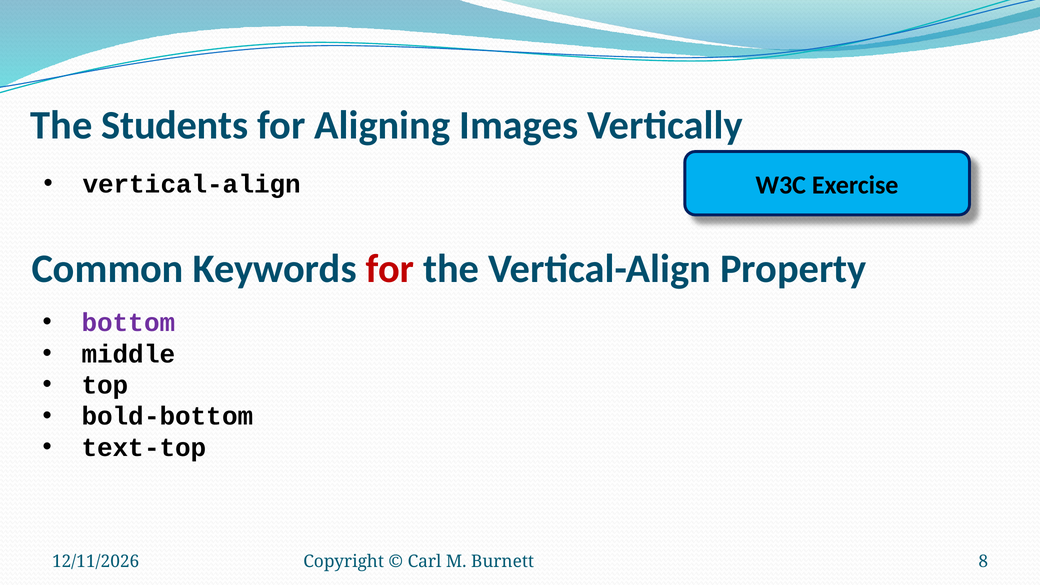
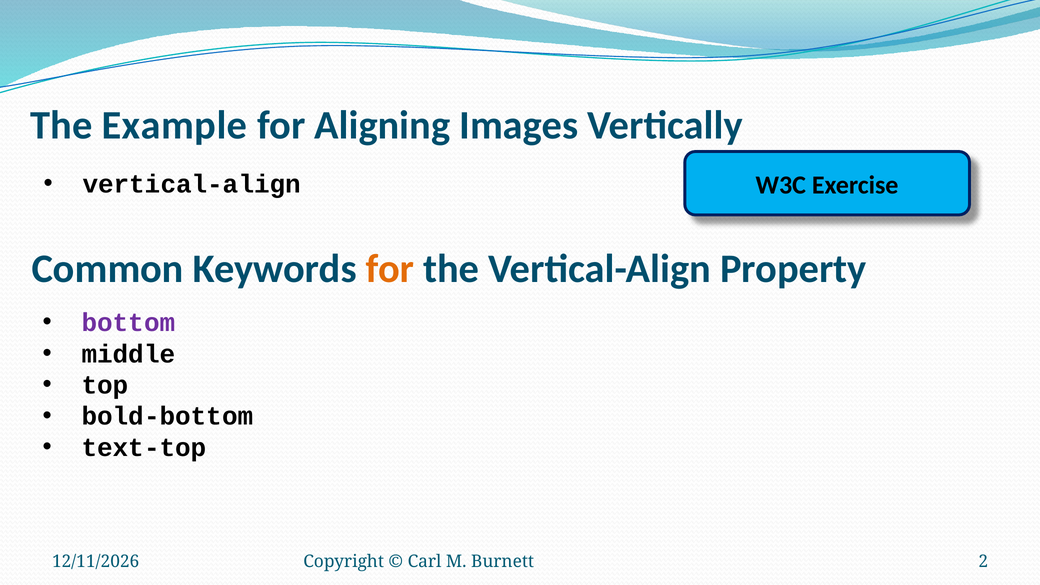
Students: Students -> Example
for at (390, 269) colour: red -> orange
8: 8 -> 2
